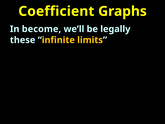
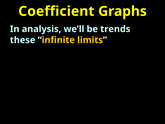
become: become -> analysis
legally: legally -> trends
